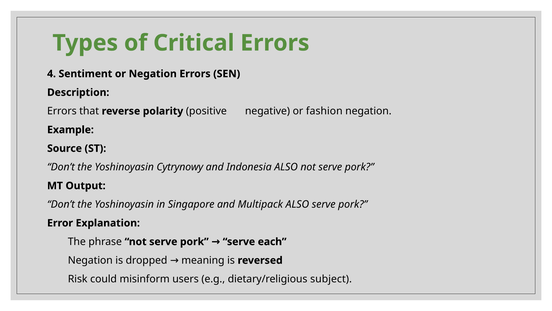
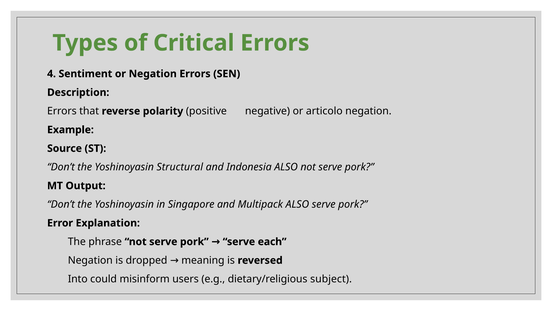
fashion: fashion -> articolo
Cytrynowy: Cytrynowy -> Structural
Risk: Risk -> Into
